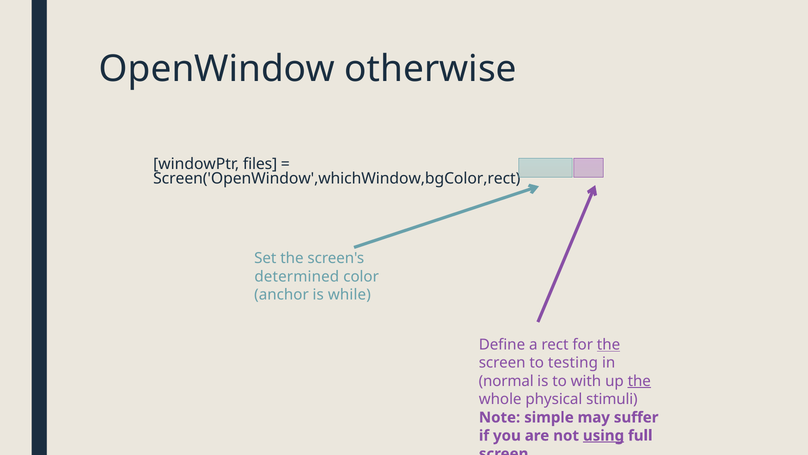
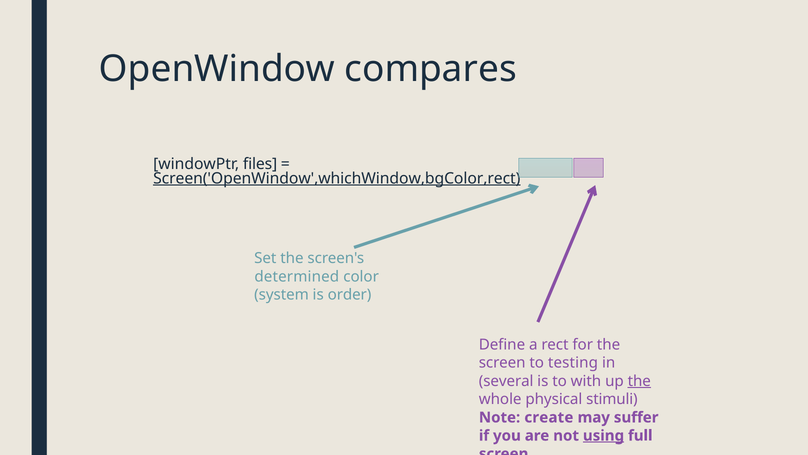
otherwise: otherwise -> compares
Screen('OpenWindow',whichWindow,bgColor,rect underline: none -> present
anchor: anchor -> system
while: while -> order
the at (609, 344) underline: present -> none
normal: normal -> several
simple: simple -> create
